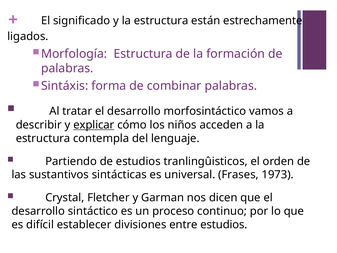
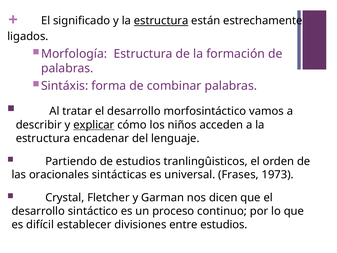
estructura at (161, 21) underline: none -> present
contempla: contempla -> encadenar
sustantivos: sustantivos -> oracionales
